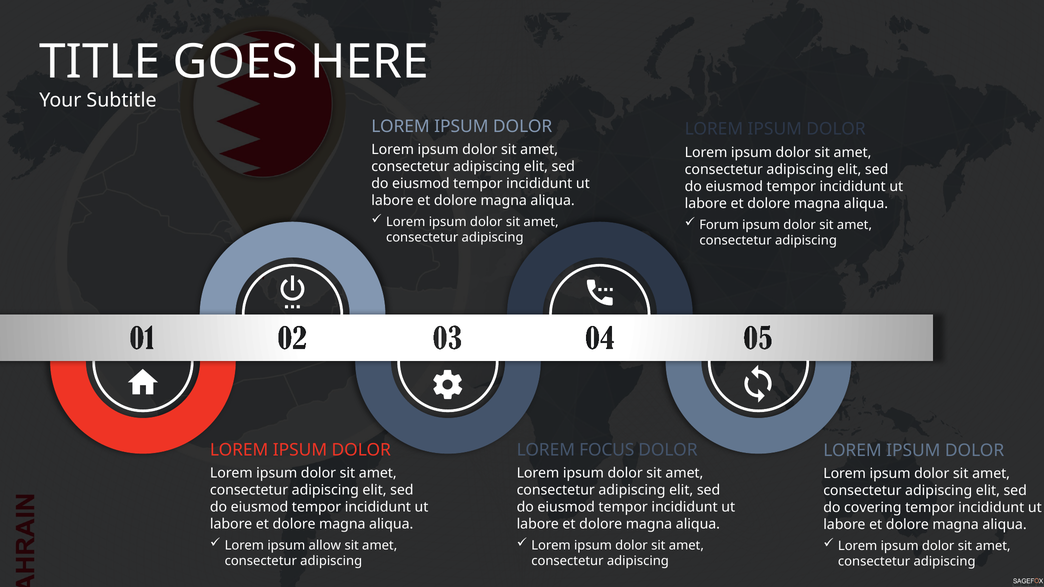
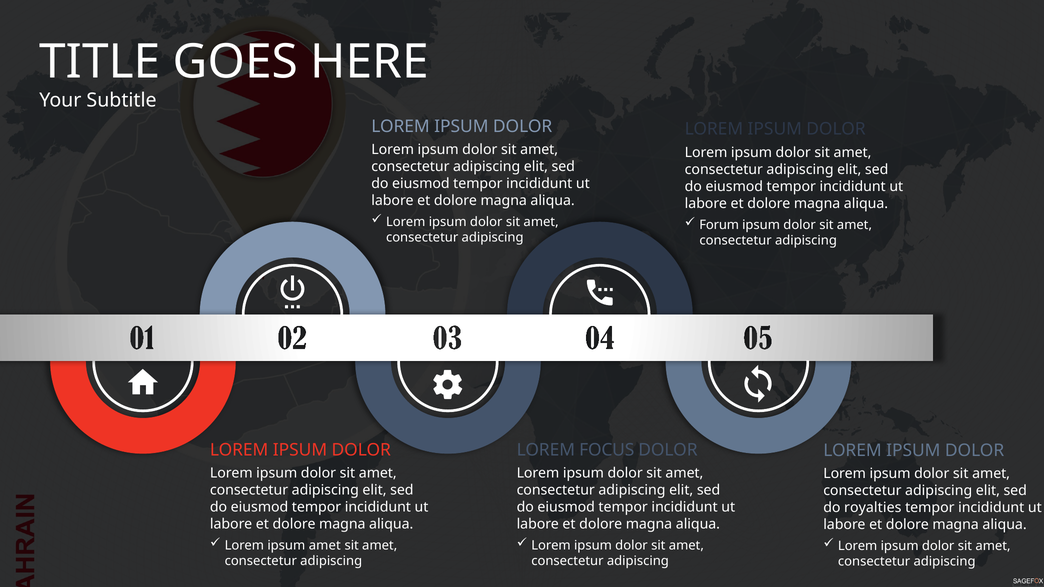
covering: covering -> royalties
ipsum allow: allow -> amet
